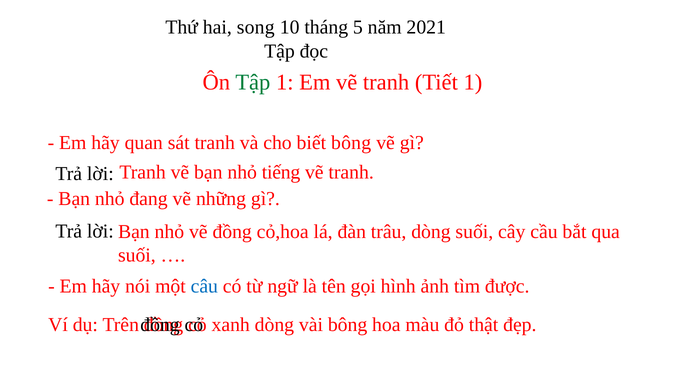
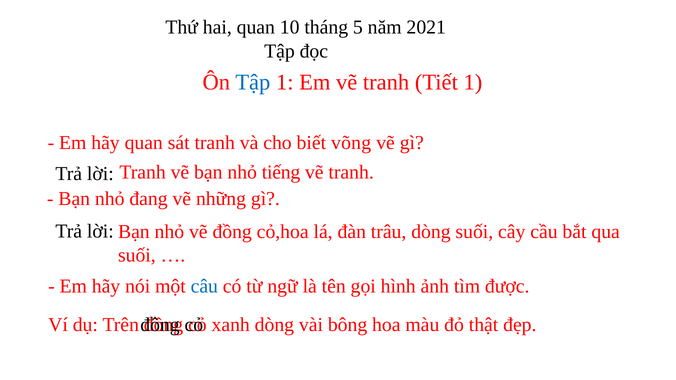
hai song: song -> quan
Tập at (253, 82) colour: green -> blue
biết bông: bông -> võng
